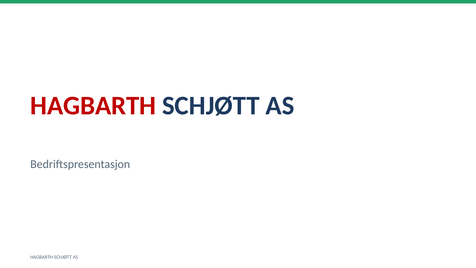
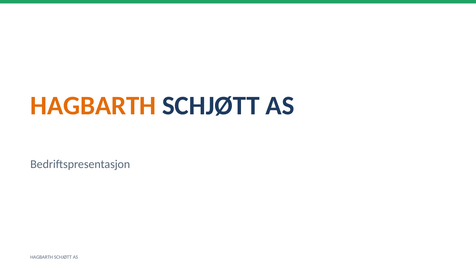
HAGBARTH at (93, 106) colour: red -> orange
